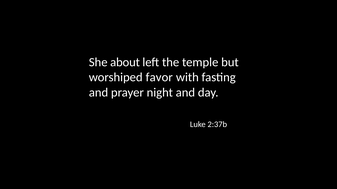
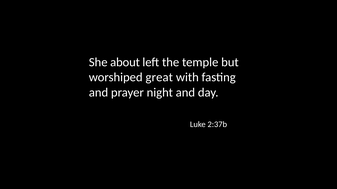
favor: favor -> great
